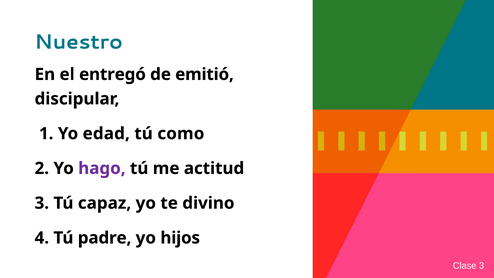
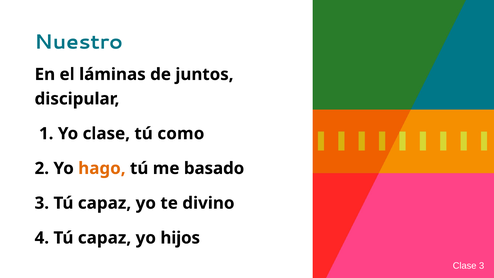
entregó: entregó -> láminas
emitió: emitió -> juntos
Yo edad: edad -> clase
hago colour: purple -> orange
actitud: actitud -> basado
4 Tú padre: padre -> capaz
